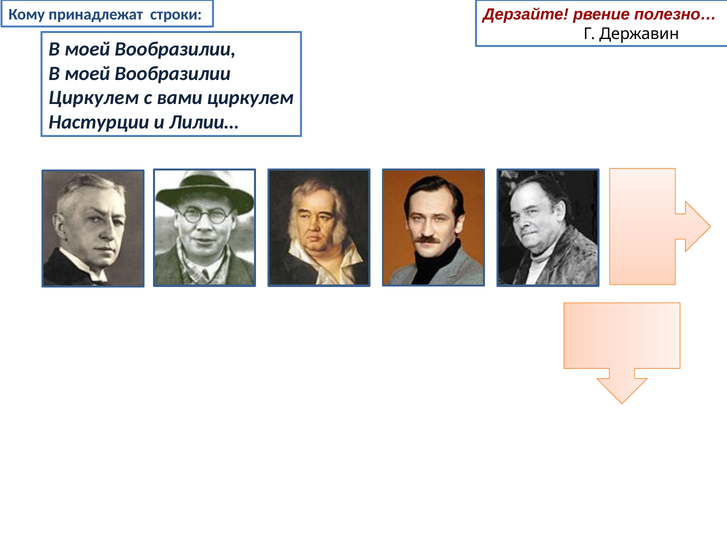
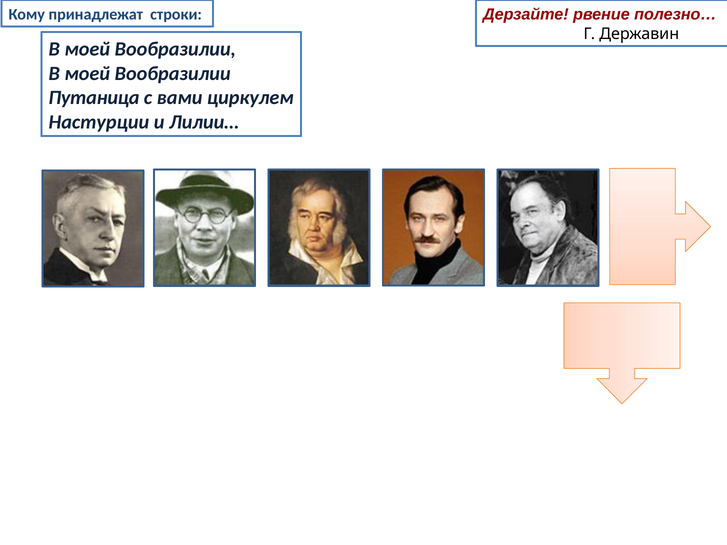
Циркулем at (94, 98): Циркулем -> Путаница
